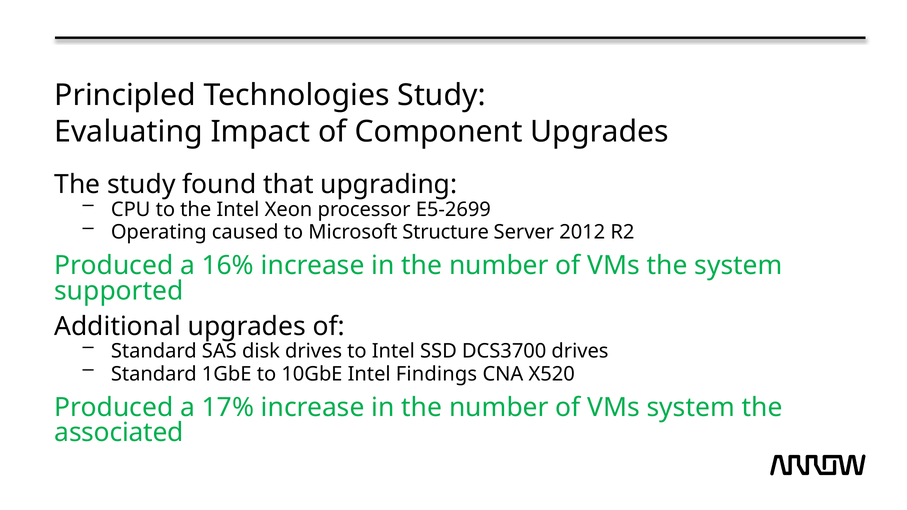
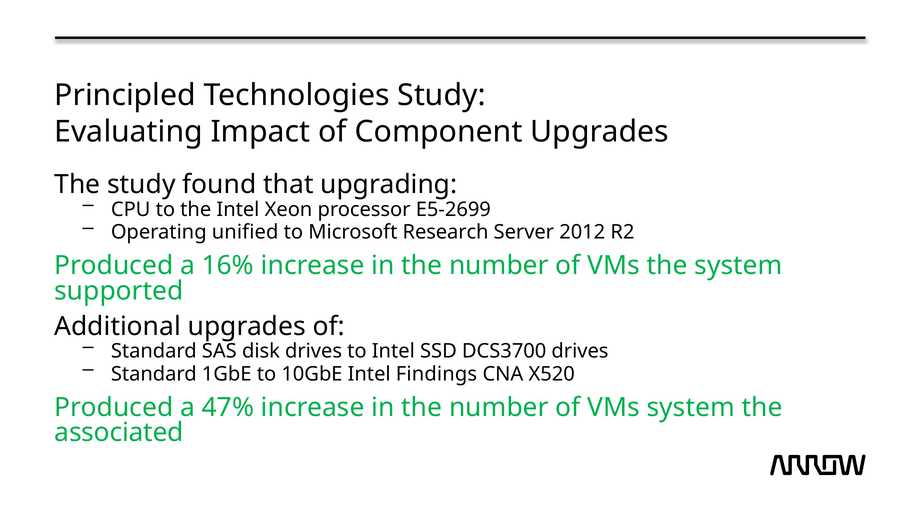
caused: caused -> unified
Structure: Structure -> Research
17%: 17% -> 47%
